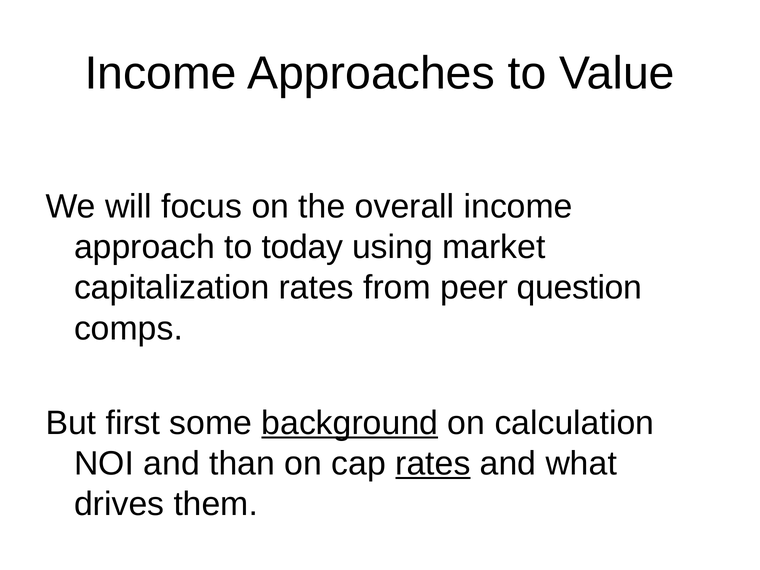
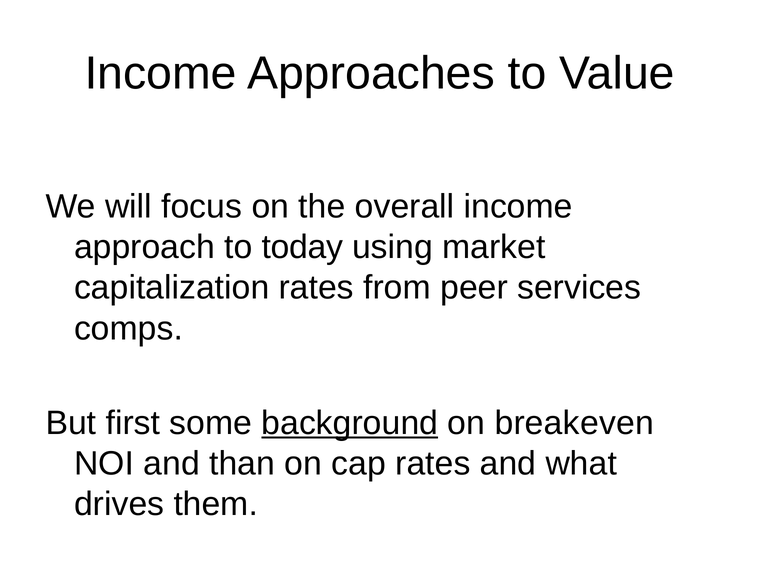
question: question -> services
calculation: calculation -> breakeven
rates at (433, 464) underline: present -> none
